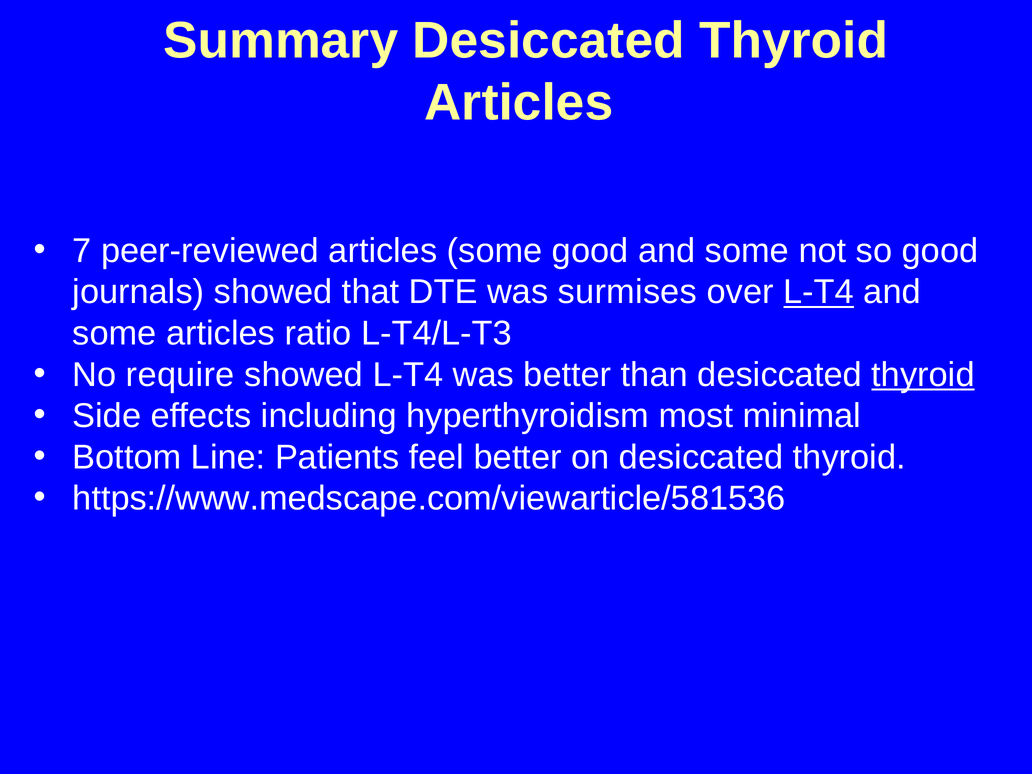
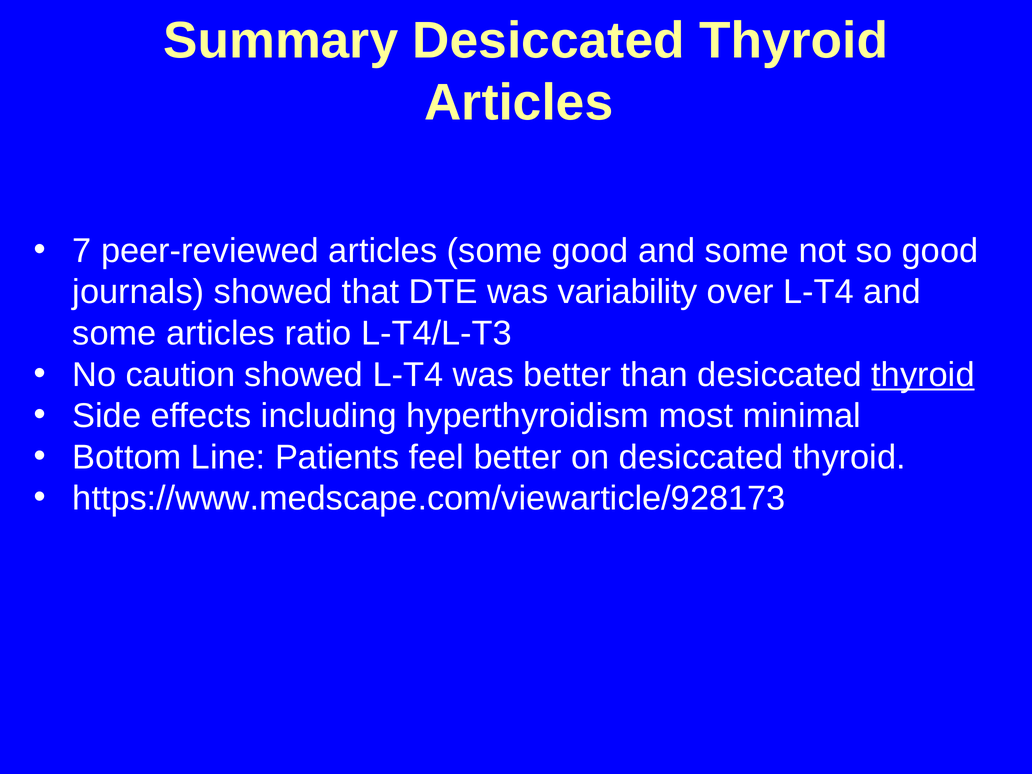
surmises: surmises -> variability
L-T4 at (819, 292) underline: present -> none
require: require -> caution
https://www.medscape.com/viewarticle/581536: https://www.medscape.com/viewarticle/581536 -> https://www.medscape.com/viewarticle/928173
